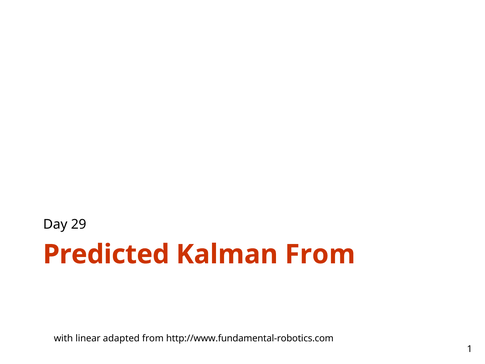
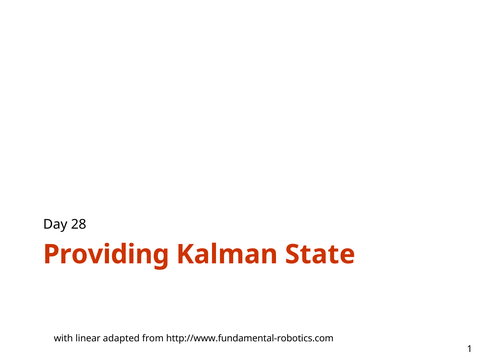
29: 29 -> 28
Predicted: Predicted -> Providing
Kalman From: From -> State
